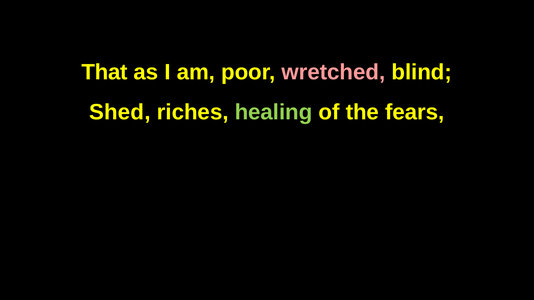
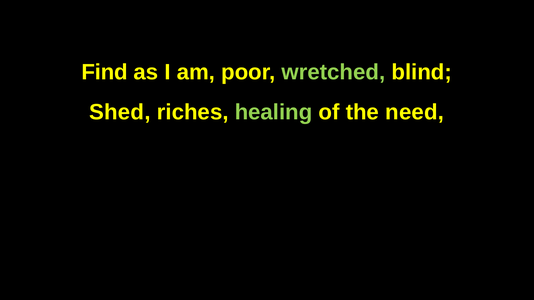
That: That -> Find
wretched colour: pink -> light green
fears: fears -> need
